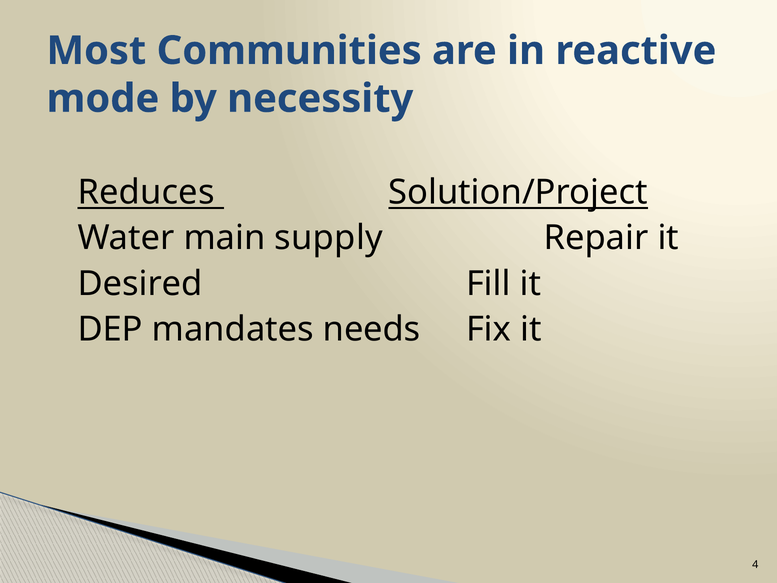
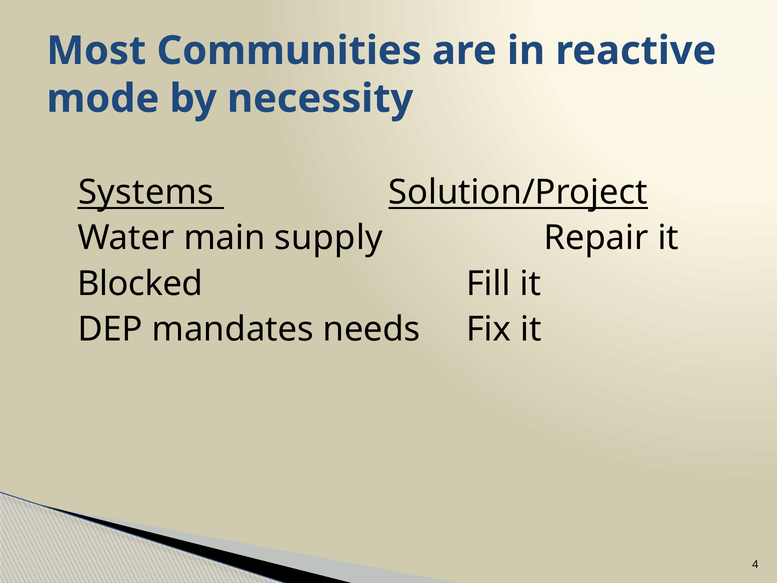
Reduces: Reduces -> Systems
Desired: Desired -> Blocked
